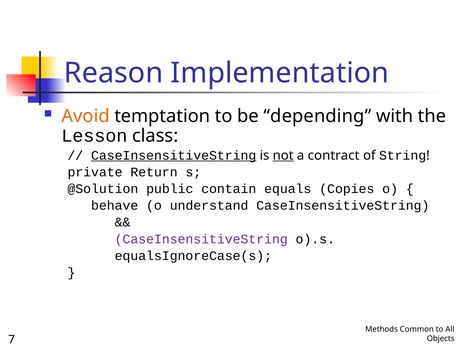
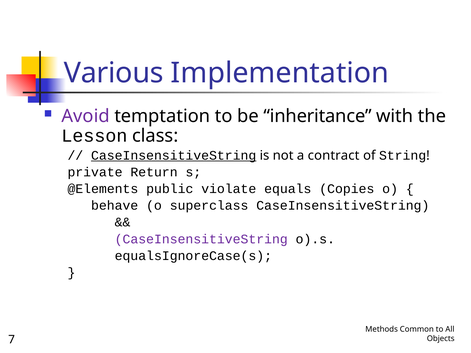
Reason: Reason -> Various
Avoid colour: orange -> purple
depending: depending -> inheritance
not underline: present -> none
@Solution: @Solution -> @Elements
contain: contain -> violate
understand: understand -> superclass
